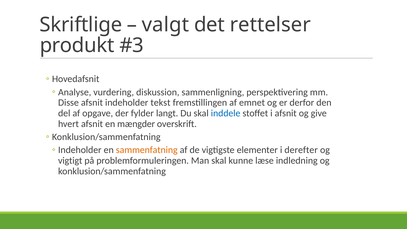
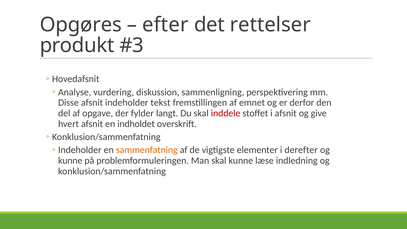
Skriftlige: Skriftlige -> Opgøres
valgt: valgt -> efter
inddele colour: blue -> red
mængder: mængder -> indholdet
vigtigt at (70, 161): vigtigt -> kunne
